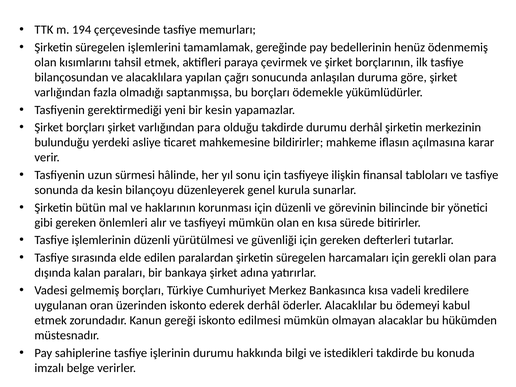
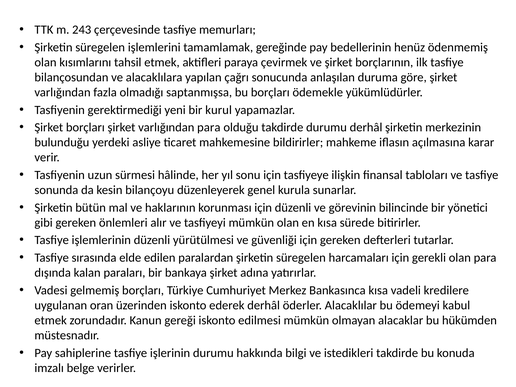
194: 194 -> 243
bir kesin: kesin -> kurul
